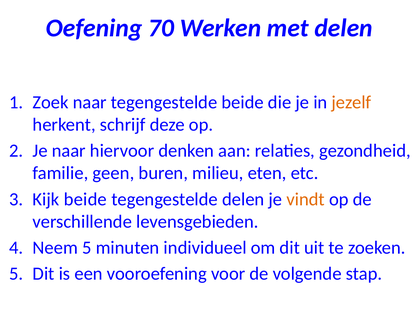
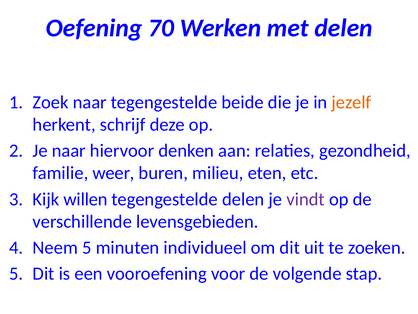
geen: geen -> weer
Kijk beide: beide -> willen
vindt colour: orange -> purple
